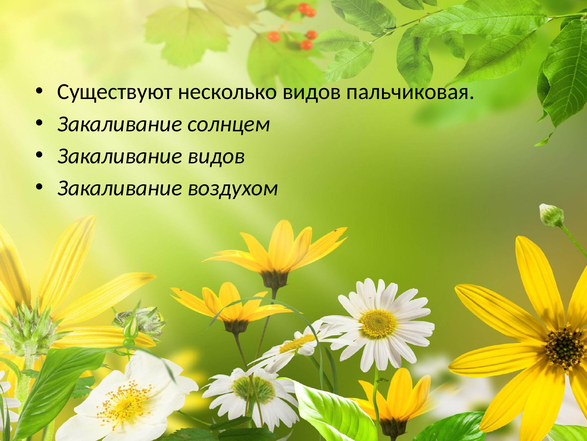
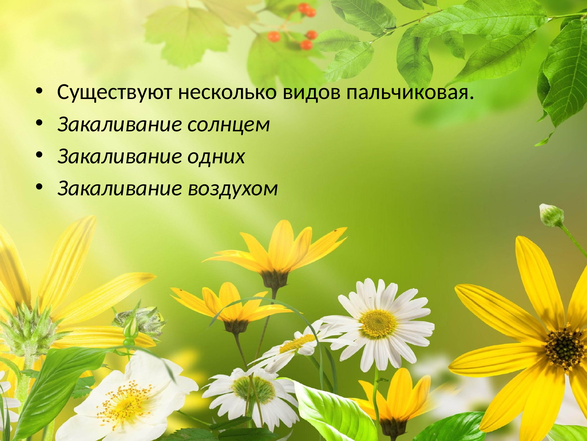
Закаливание видов: видов -> одних
